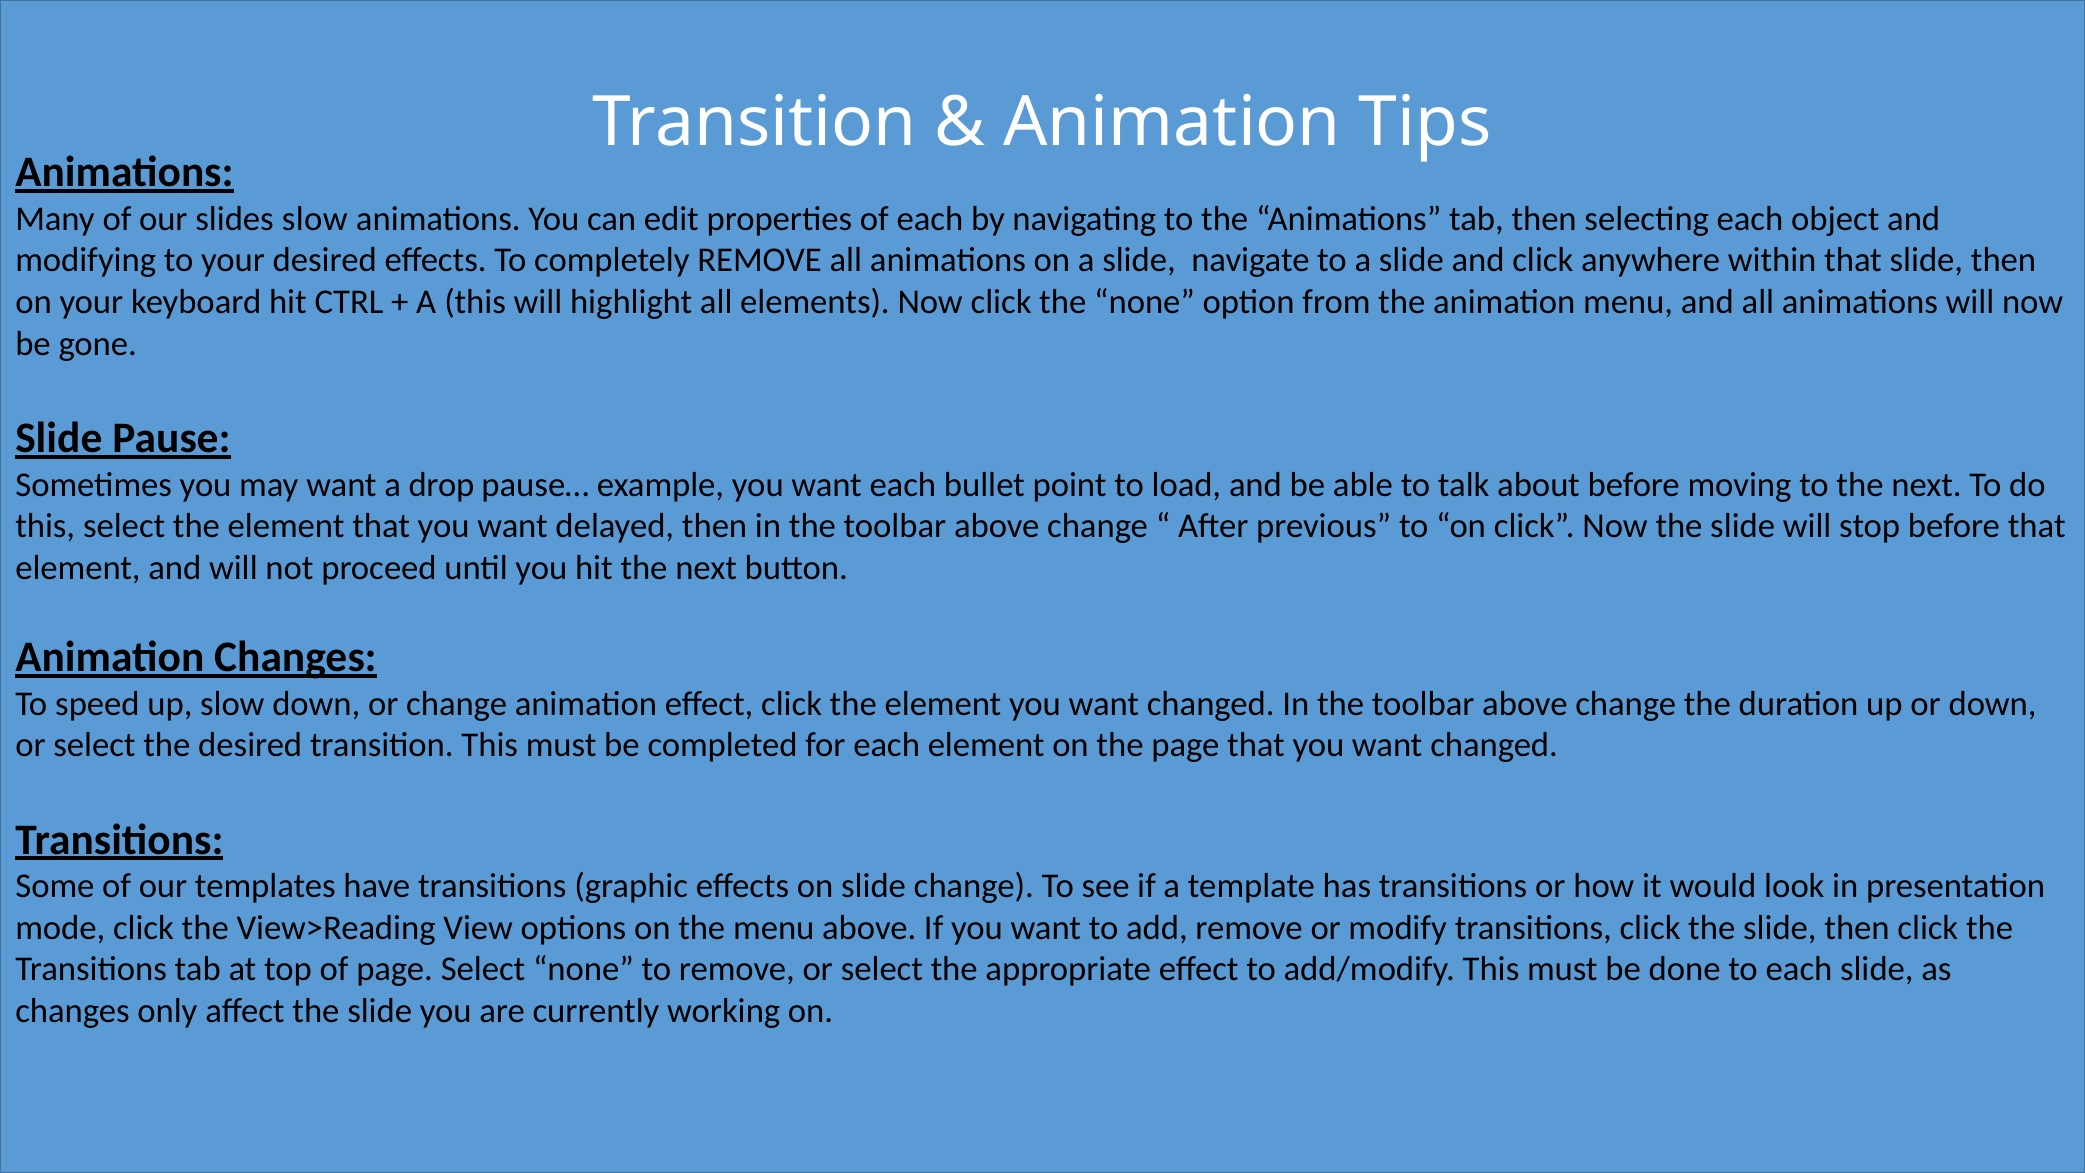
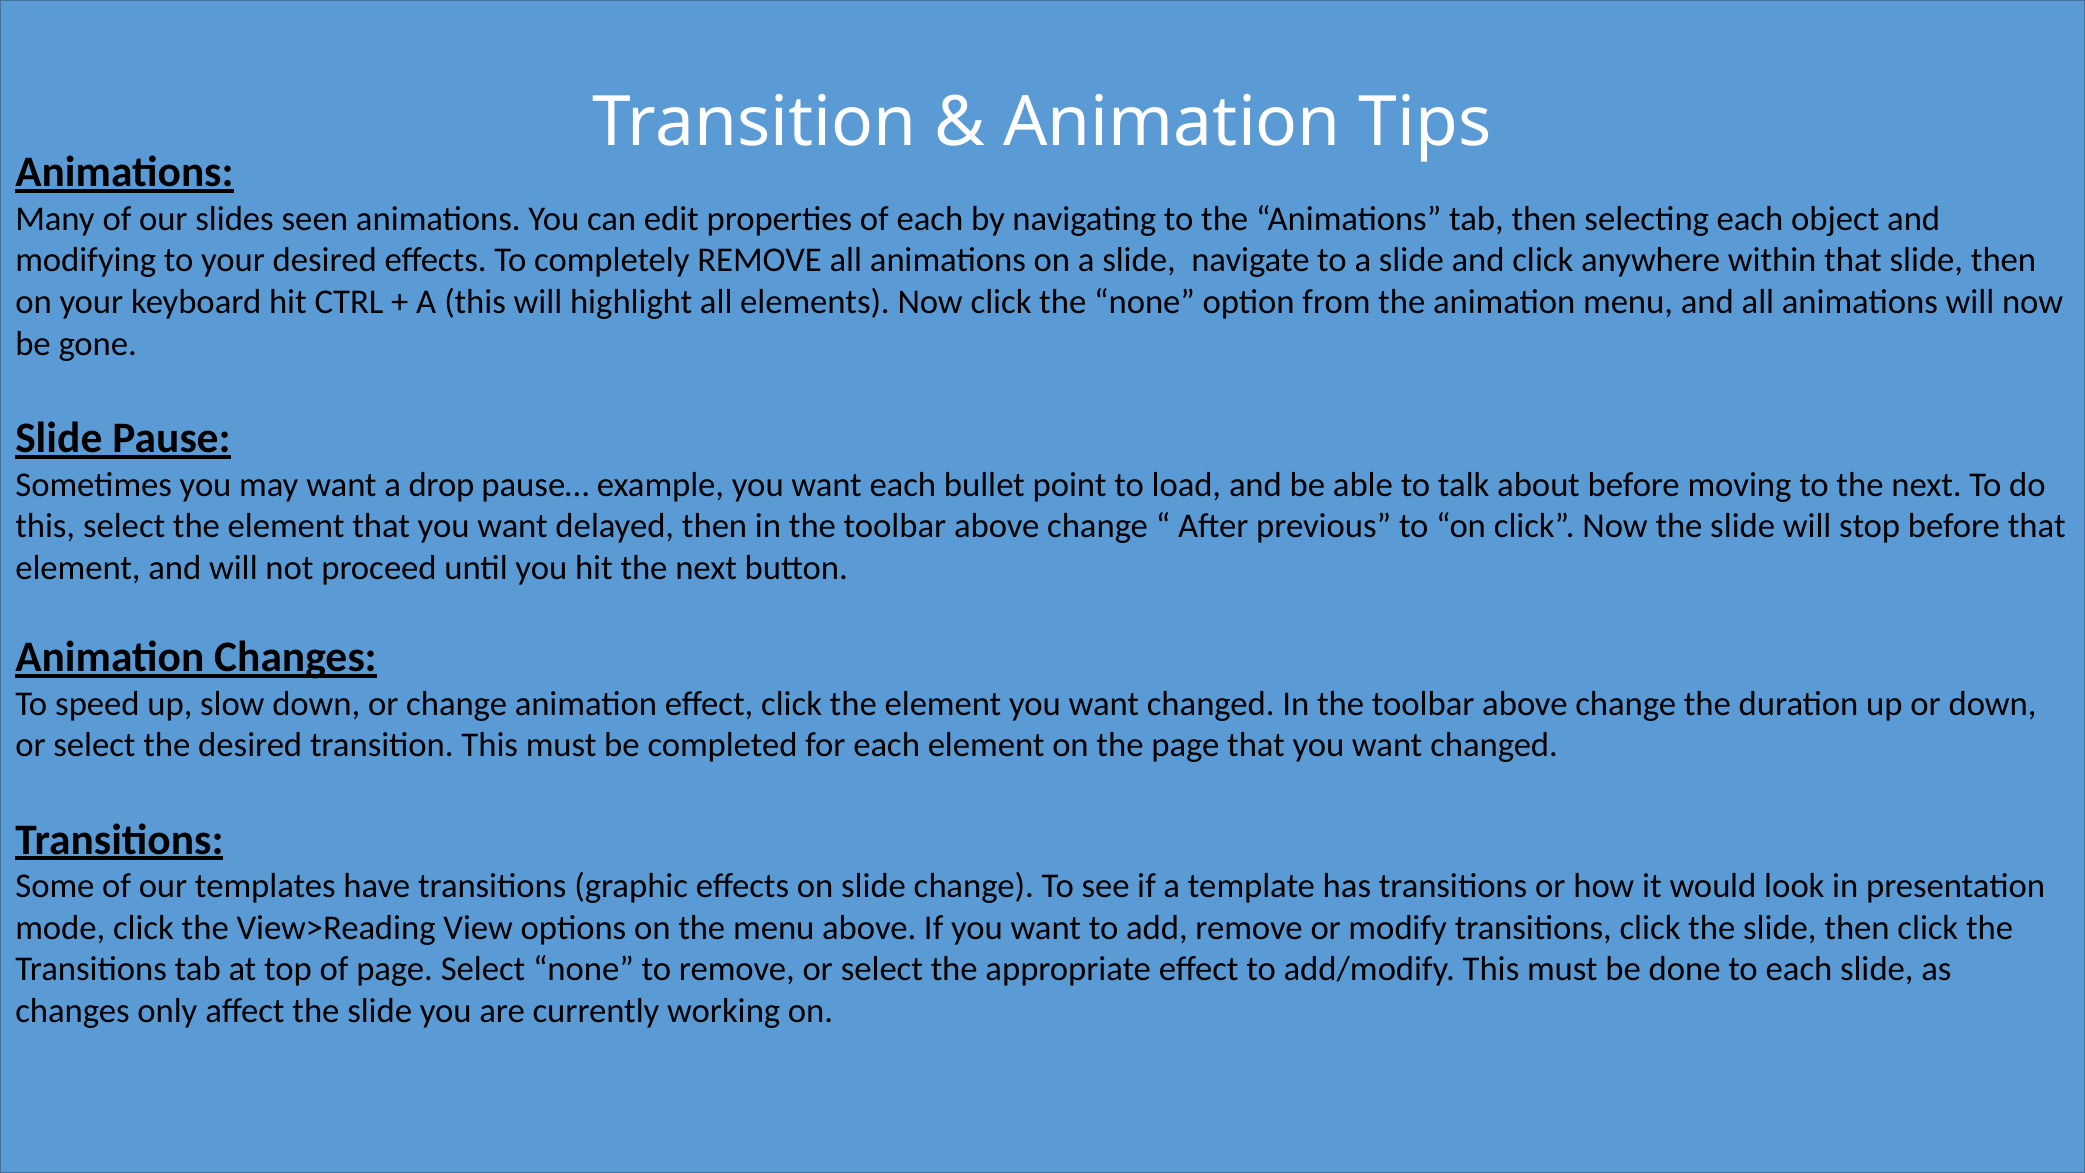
slides slow: slow -> seen
